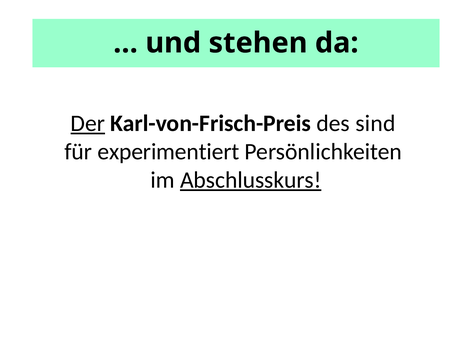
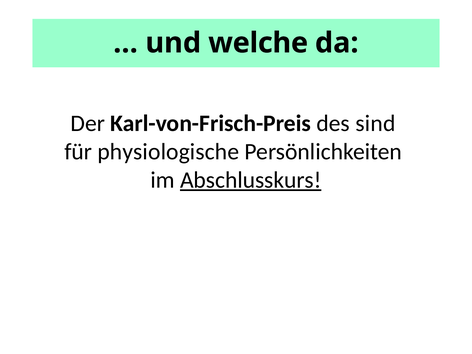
stehen: stehen -> welche
Der underline: present -> none
experimentiert: experimentiert -> physiologische
